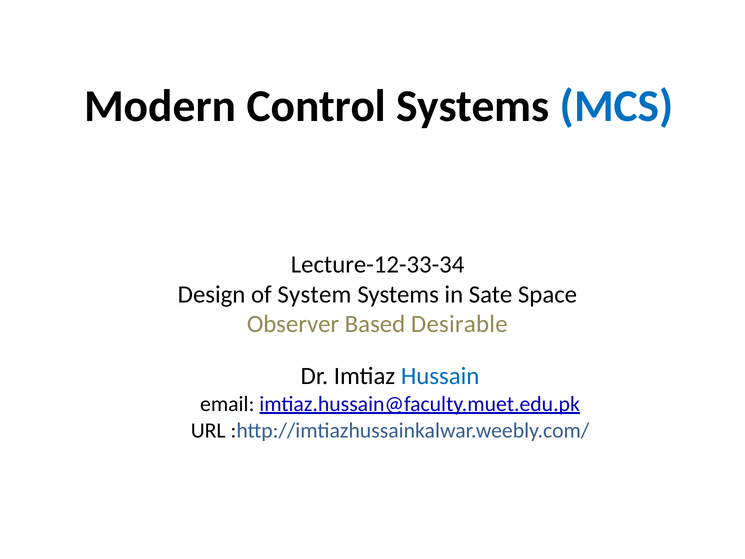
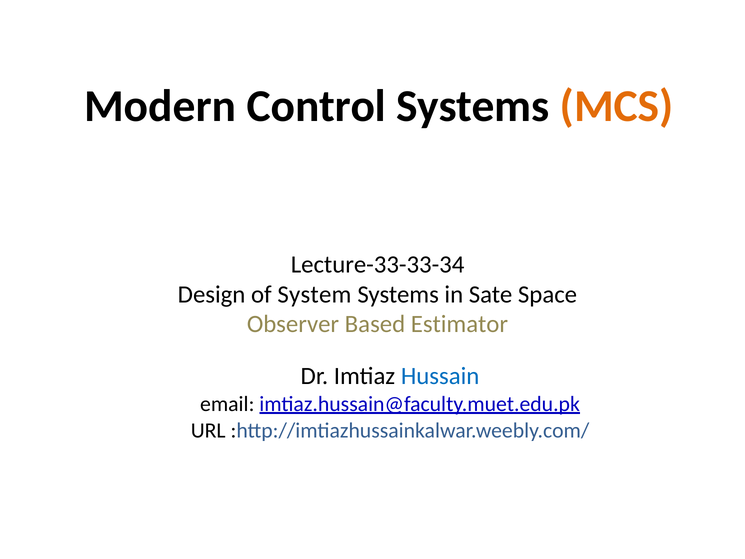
MCS colour: blue -> orange
Lecture-12-33-34: Lecture-12-33-34 -> Lecture-33-33-34
Desirable: Desirable -> Estimator
